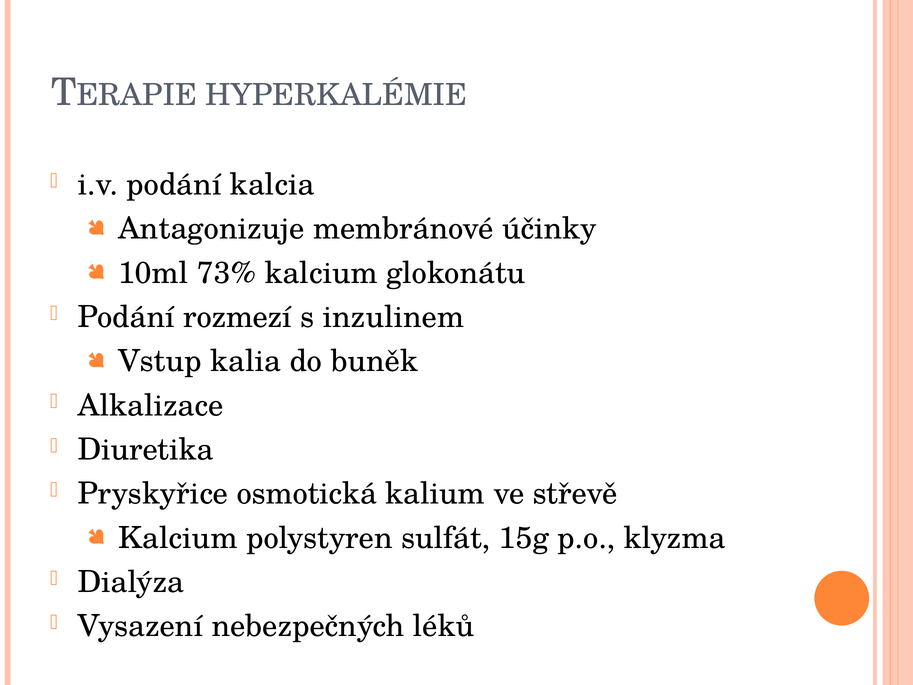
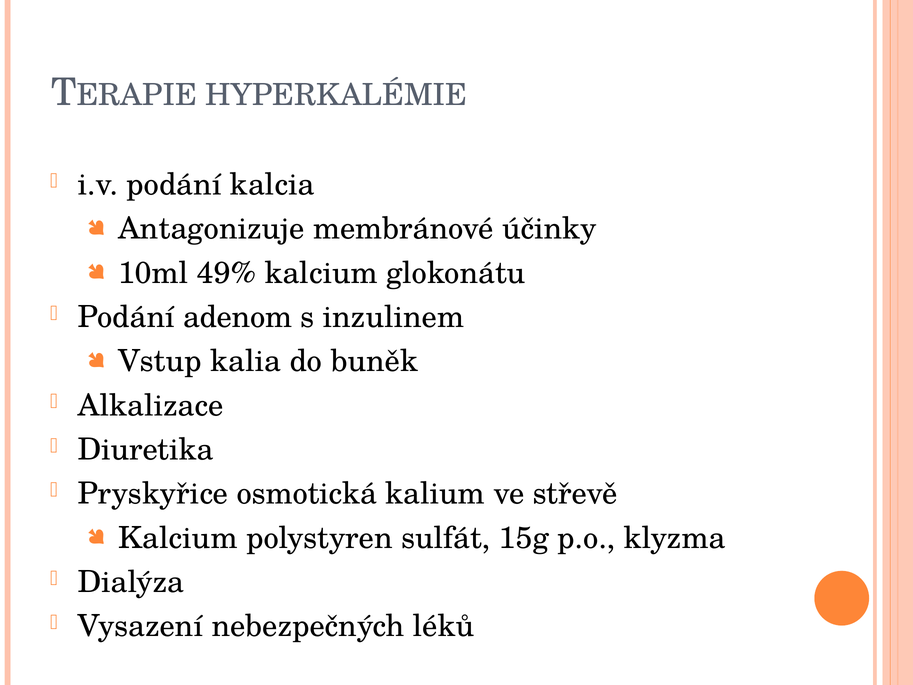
73%: 73% -> 49%
rozmezí: rozmezí -> adenom
